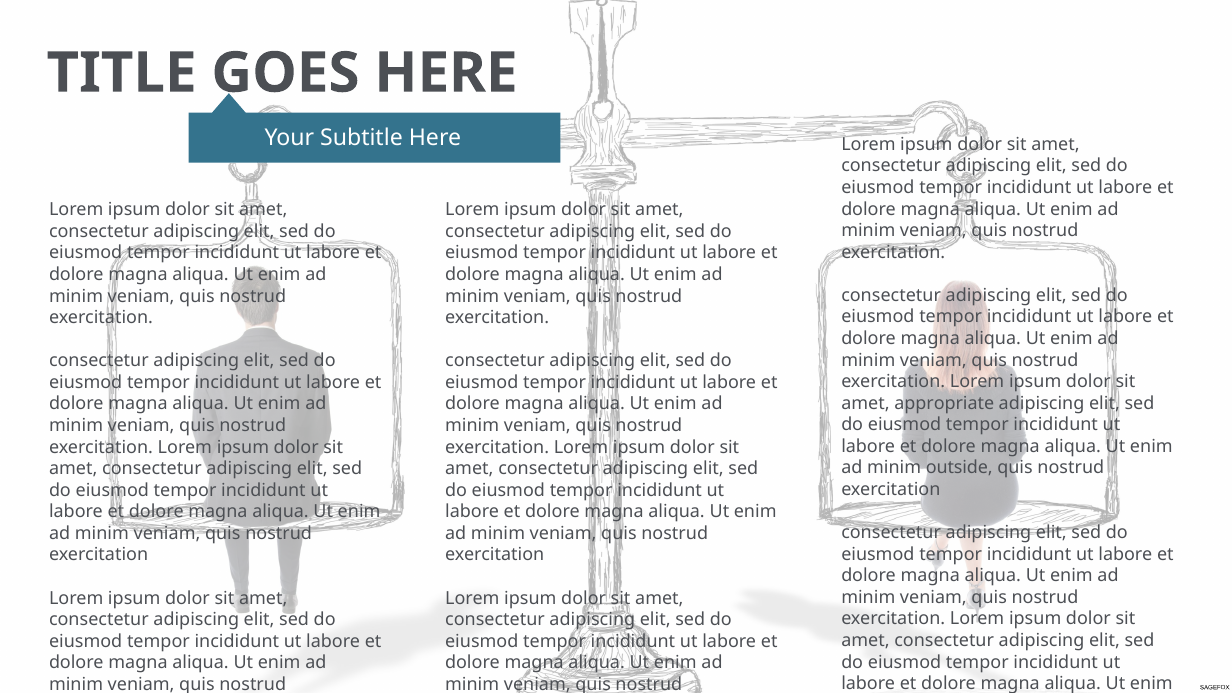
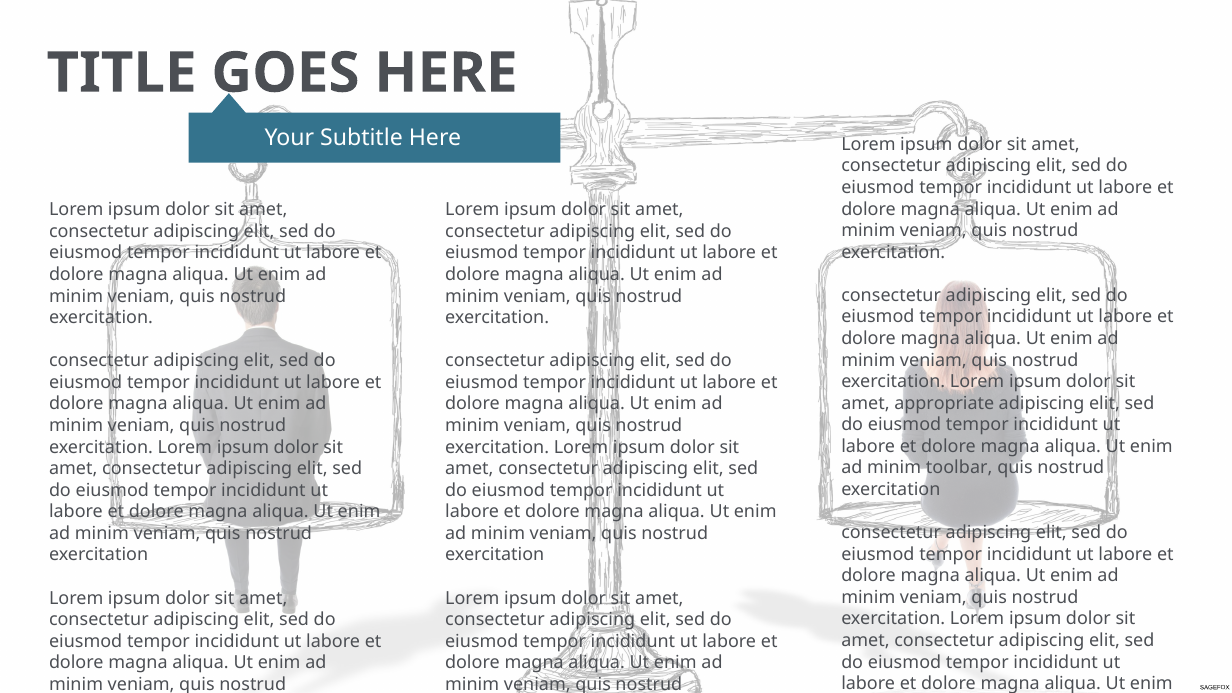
outside: outside -> toolbar
